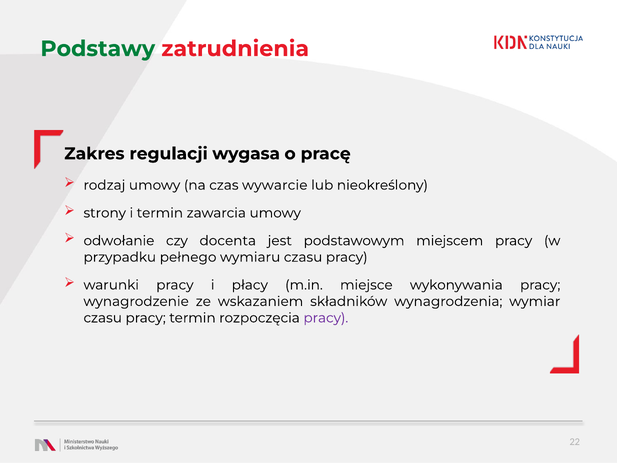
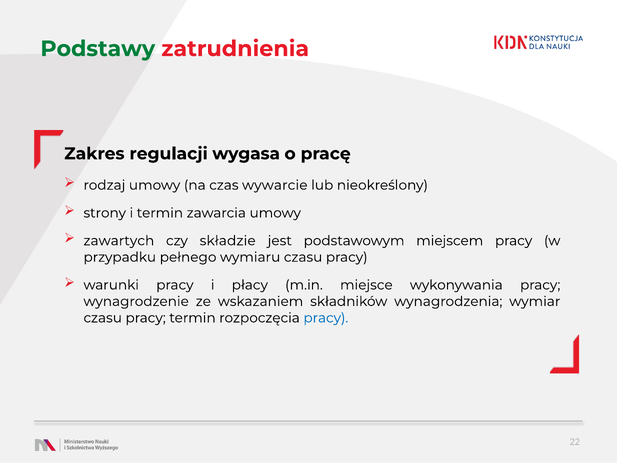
odwołanie: odwołanie -> zawartych
docenta: docenta -> składzie
pracy at (326, 318) colour: purple -> blue
